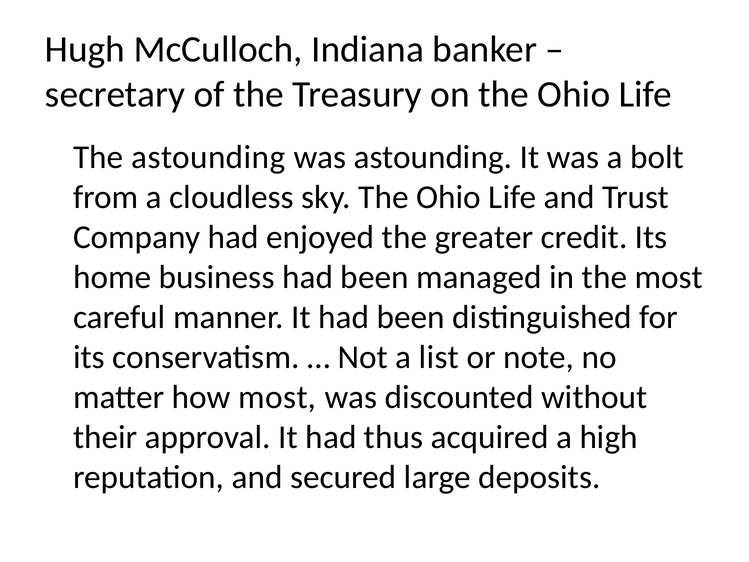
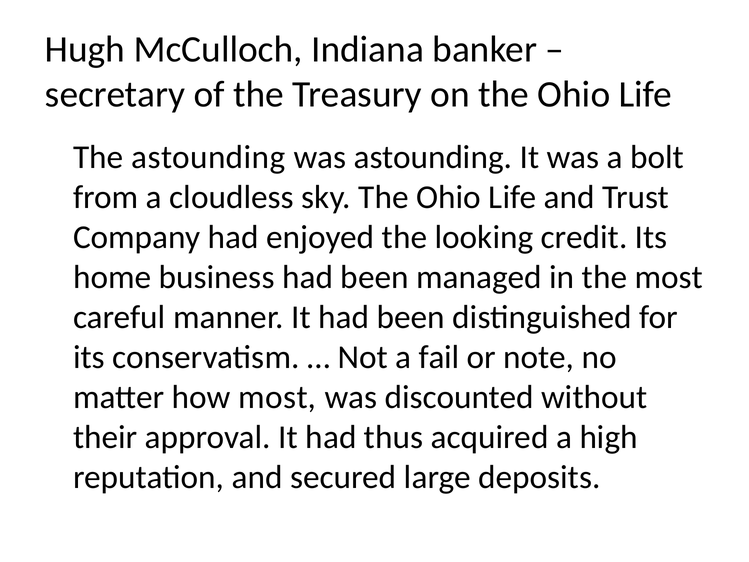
greater: greater -> looking
list: list -> fail
